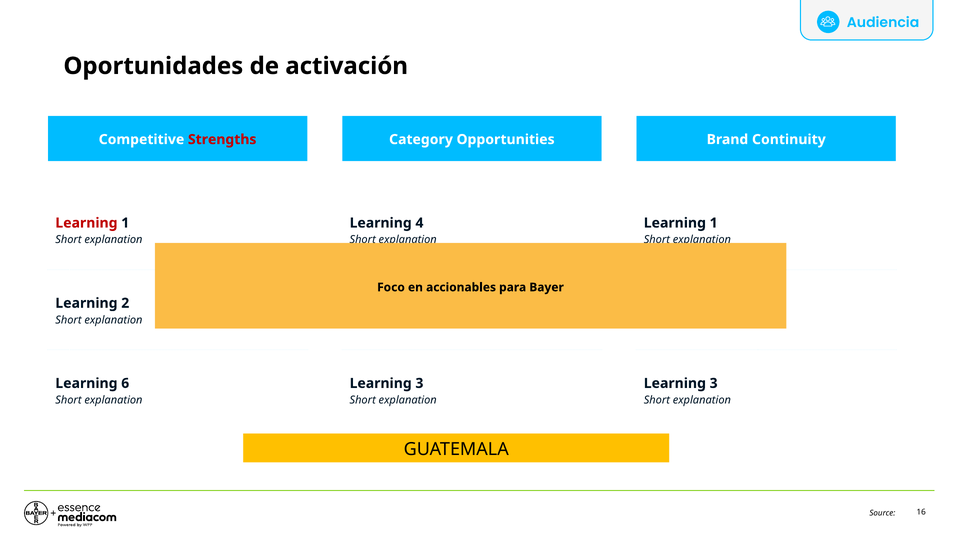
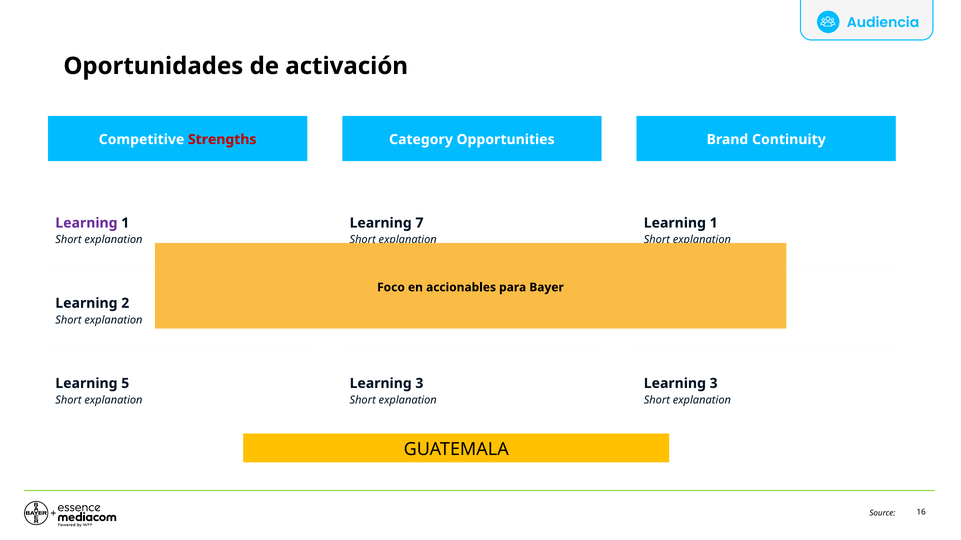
Learning at (86, 223) colour: red -> purple
4: 4 -> 7
6: 6 -> 5
